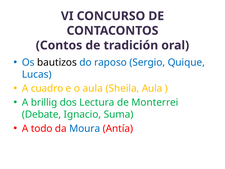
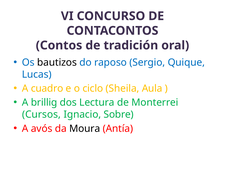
o aula: aula -> ciclo
Debate: Debate -> Cursos
Suma: Suma -> Sobre
todo: todo -> avós
Moura colour: blue -> black
